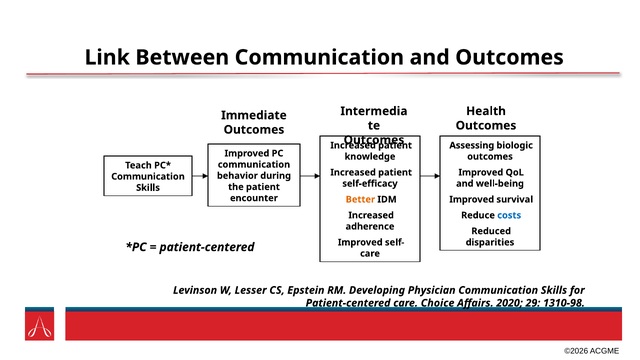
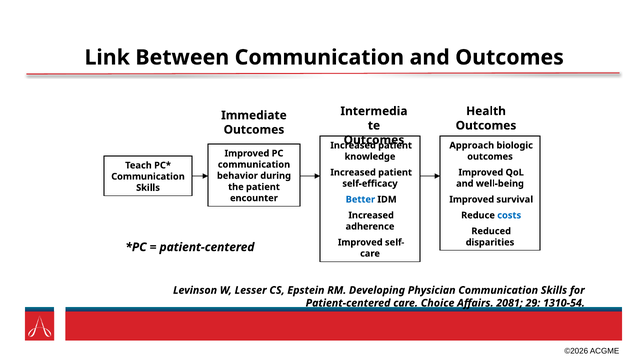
Assessing: Assessing -> Approach
Better colour: orange -> blue
2020: 2020 -> 2081
1310-98: 1310-98 -> 1310-54
